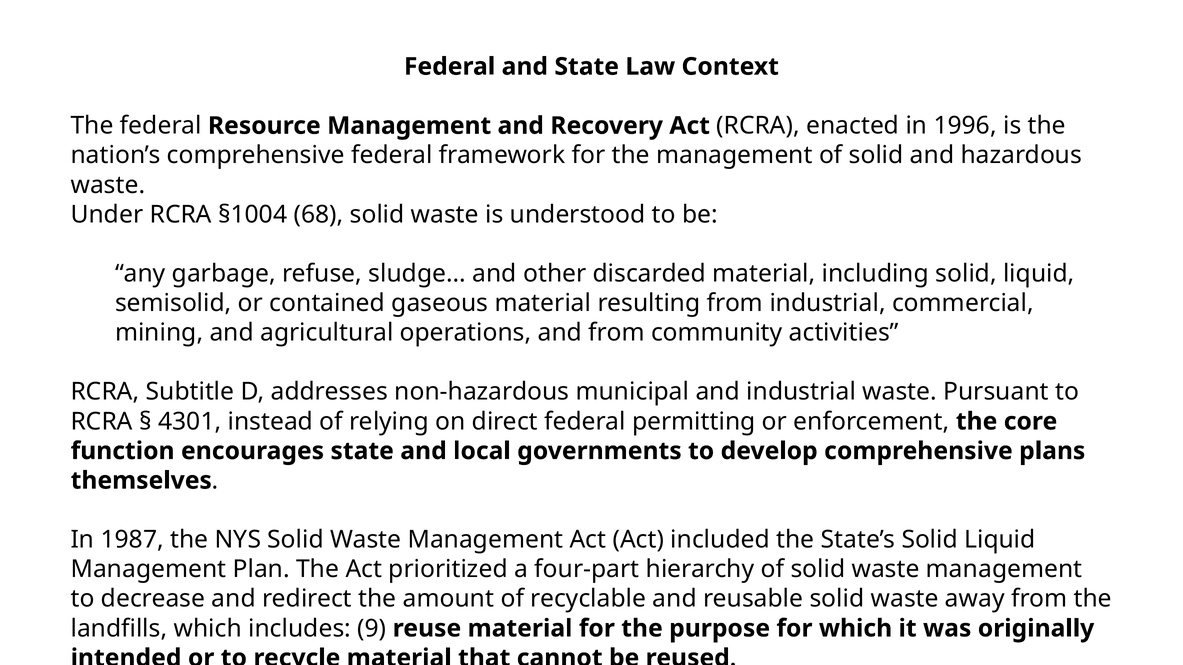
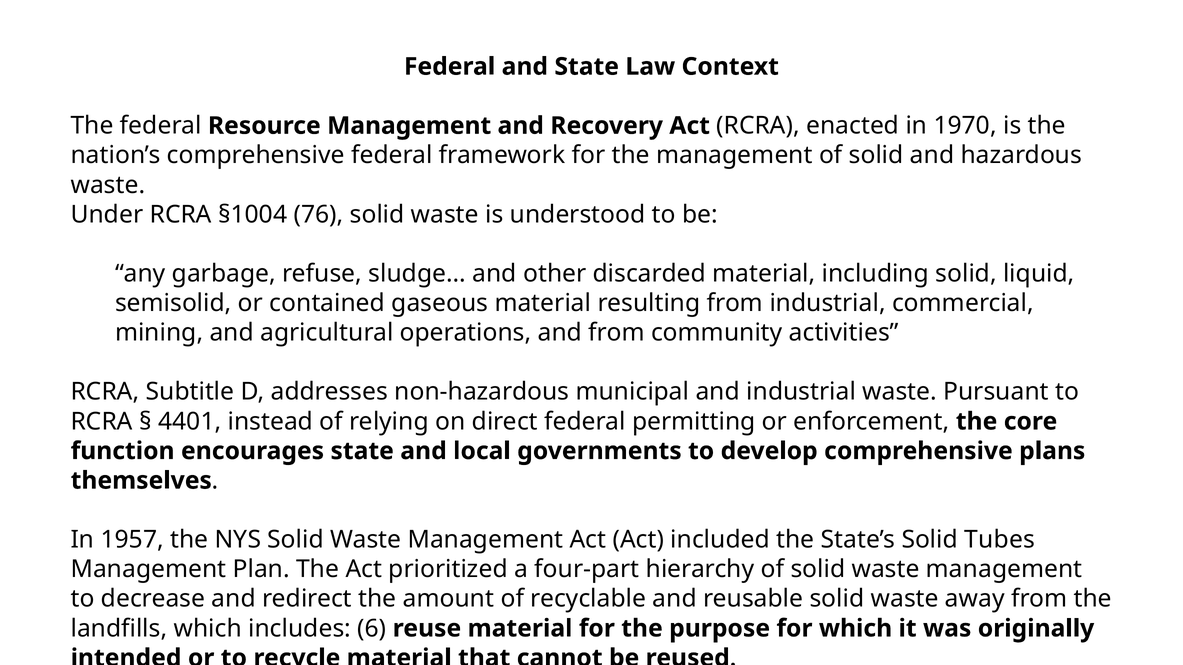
1996: 1996 -> 1970
68: 68 -> 76
4301: 4301 -> 4401
1987: 1987 -> 1957
State’s Solid Liquid: Liquid -> Tubes
9: 9 -> 6
